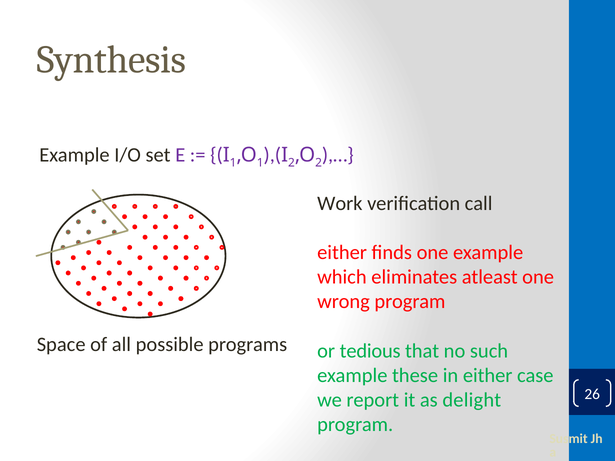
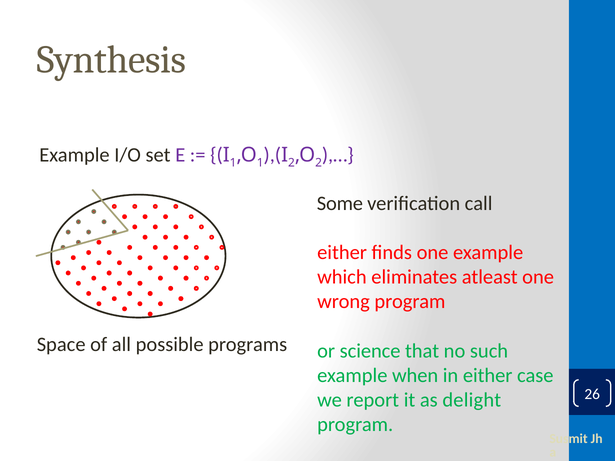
Work: Work -> Some
tedious: tedious -> science
these: these -> when
